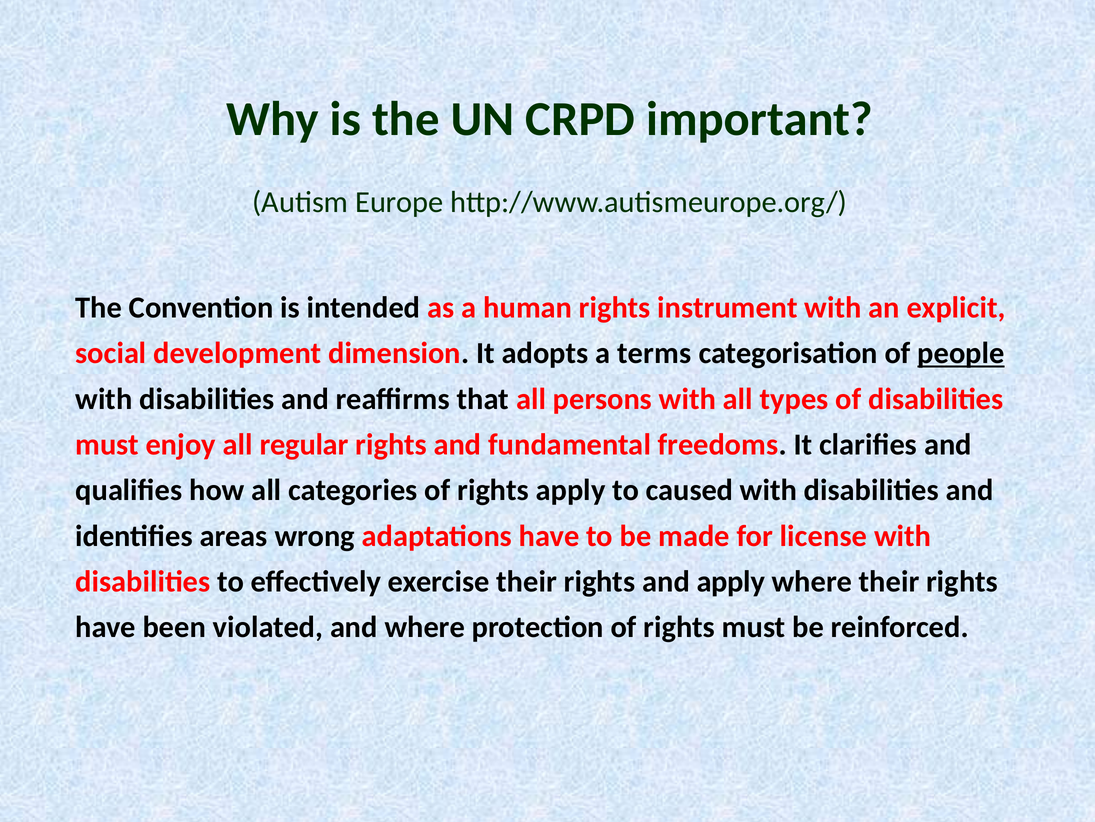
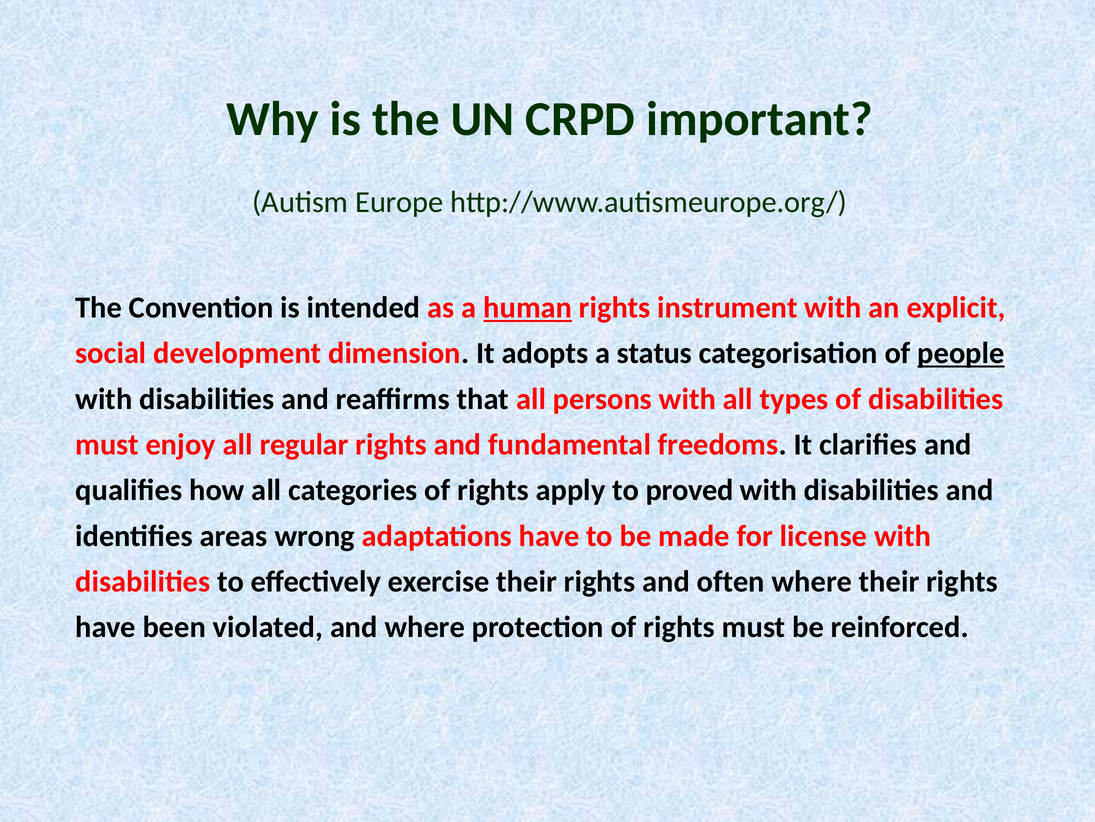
human underline: none -> present
terms: terms -> status
caused: caused -> proved
and apply: apply -> often
